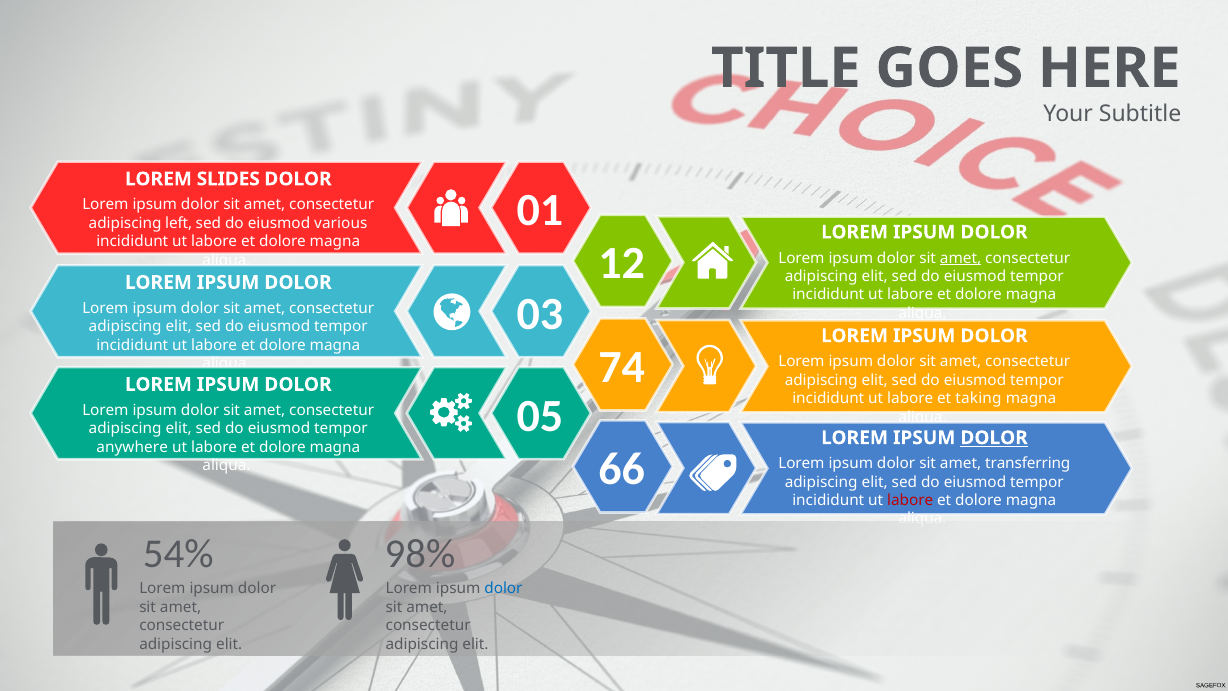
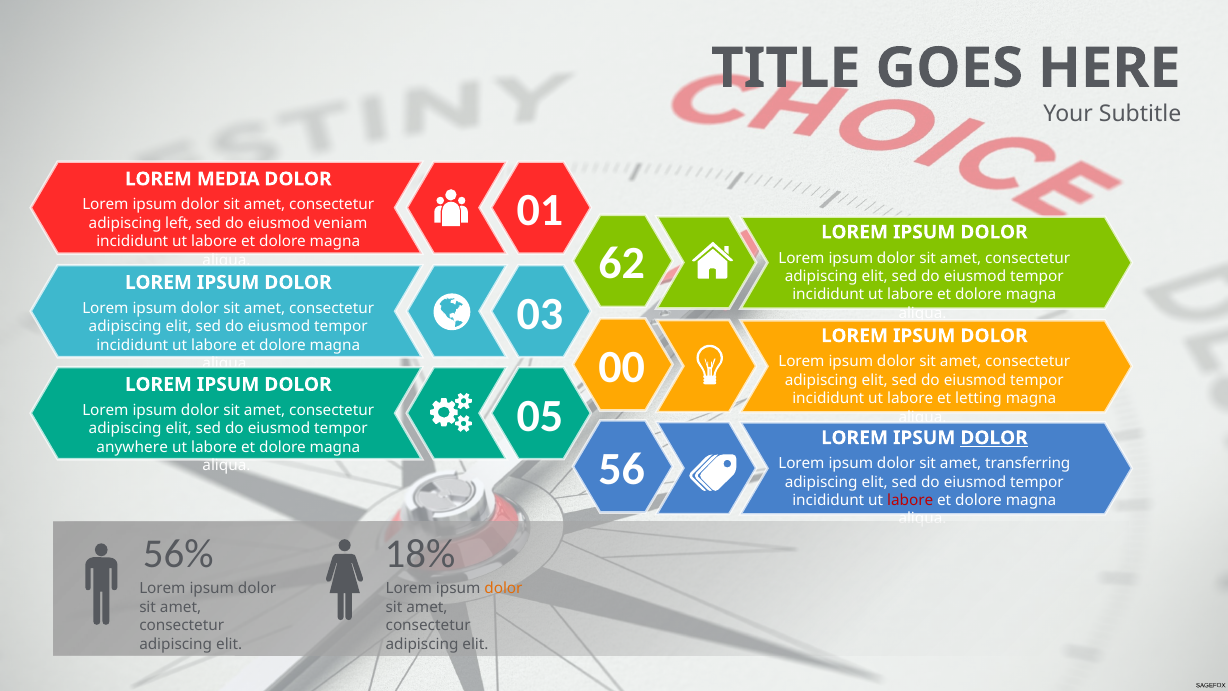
SLIDES: SLIDES -> MEDIA
various: various -> veniam
amet at (961, 258) underline: present -> none
12: 12 -> 62
74: 74 -> 00
taking: taking -> letting
66: 66 -> 56
98%: 98% -> 18%
54%: 54% -> 56%
dolor at (503, 589) colour: blue -> orange
